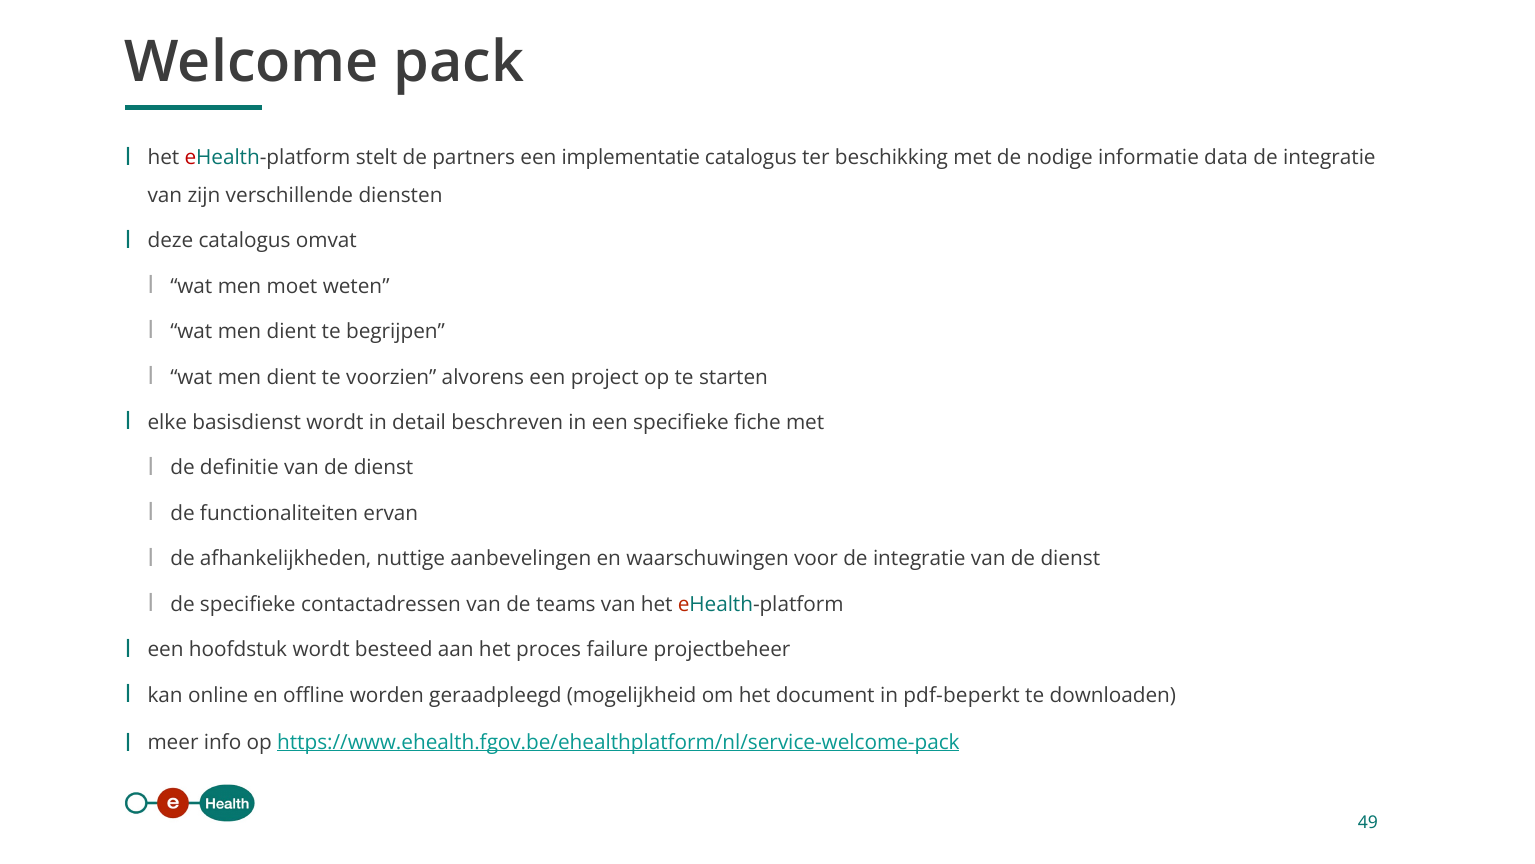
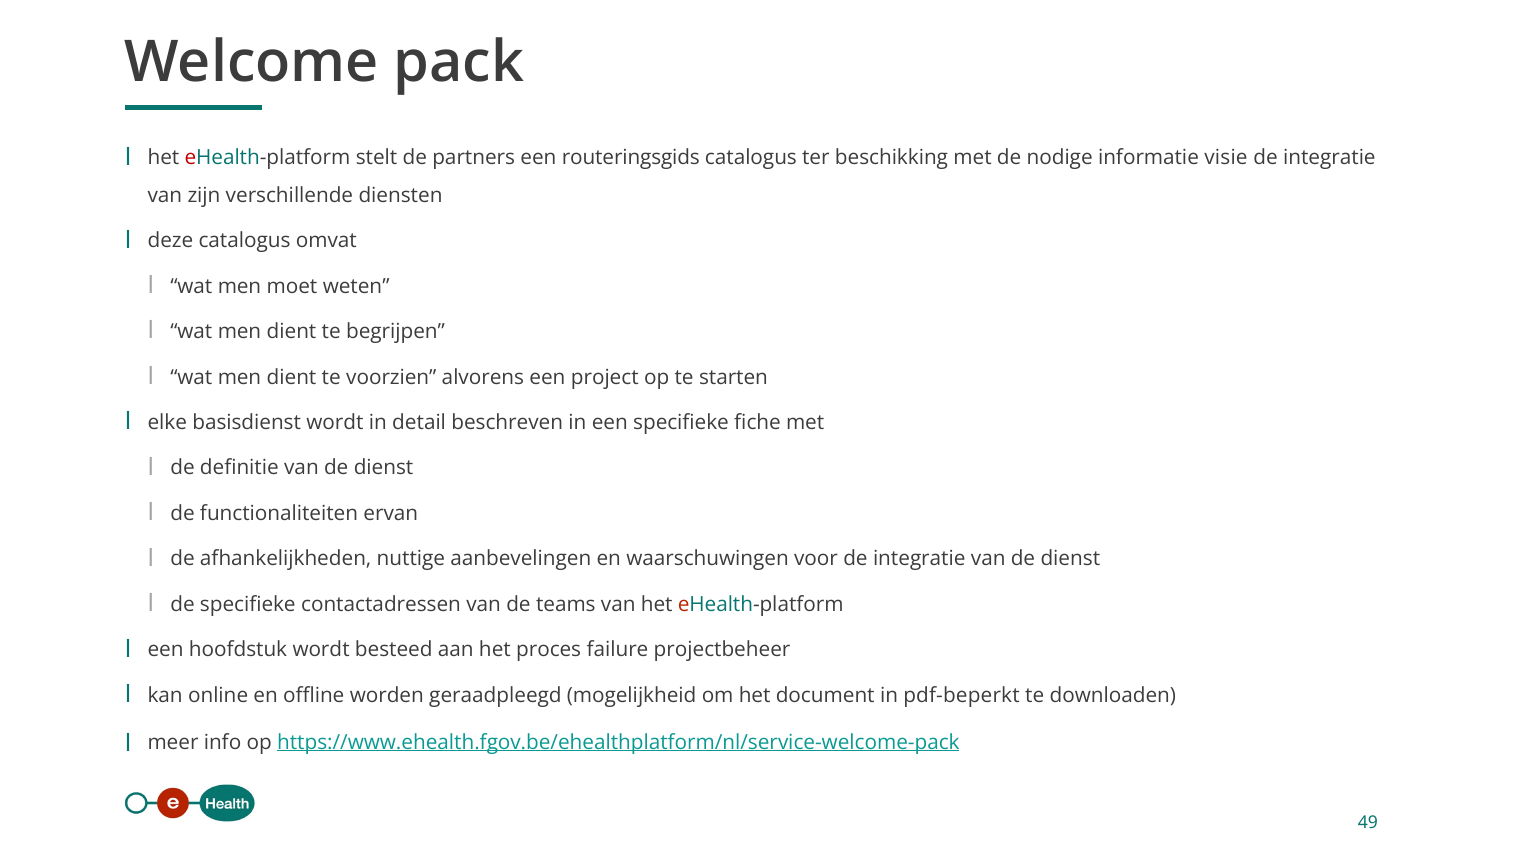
implementatie: implementatie -> routeringsgids
data: data -> visie
